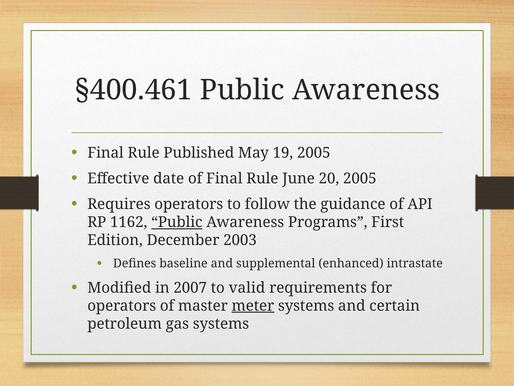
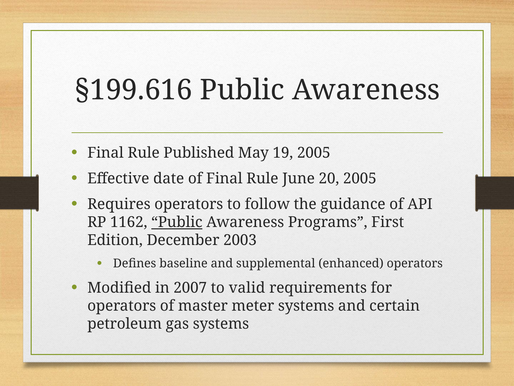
§400.461: §400.461 -> §199.616
enhanced intrastate: intrastate -> operators
meter underline: present -> none
